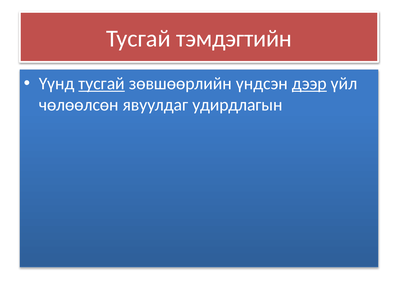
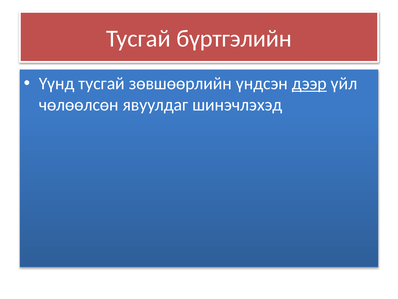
тэмдэгтийн: тэмдэгтийн -> бүртгэлийн
тусгай at (102, 83) underline: present -> none
удирдлагын: удирдлагын -> шинэчлэхэд
